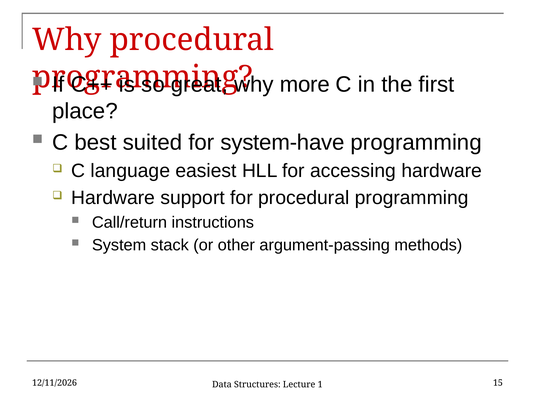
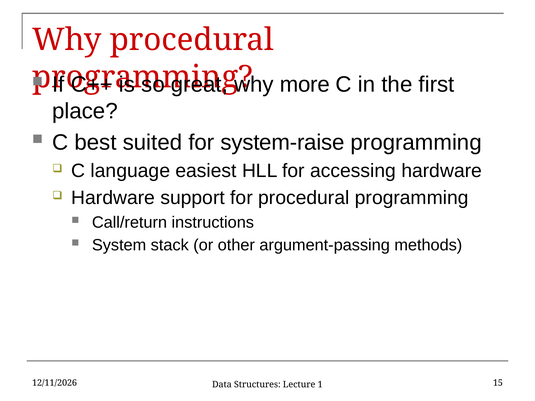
system-have: system-have -> system-raise
